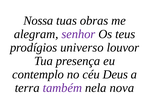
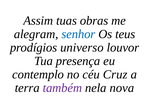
Nossa: Nossa -> Assim
senhor colour: purple -> blue
Deus: Deus -> Cruz
